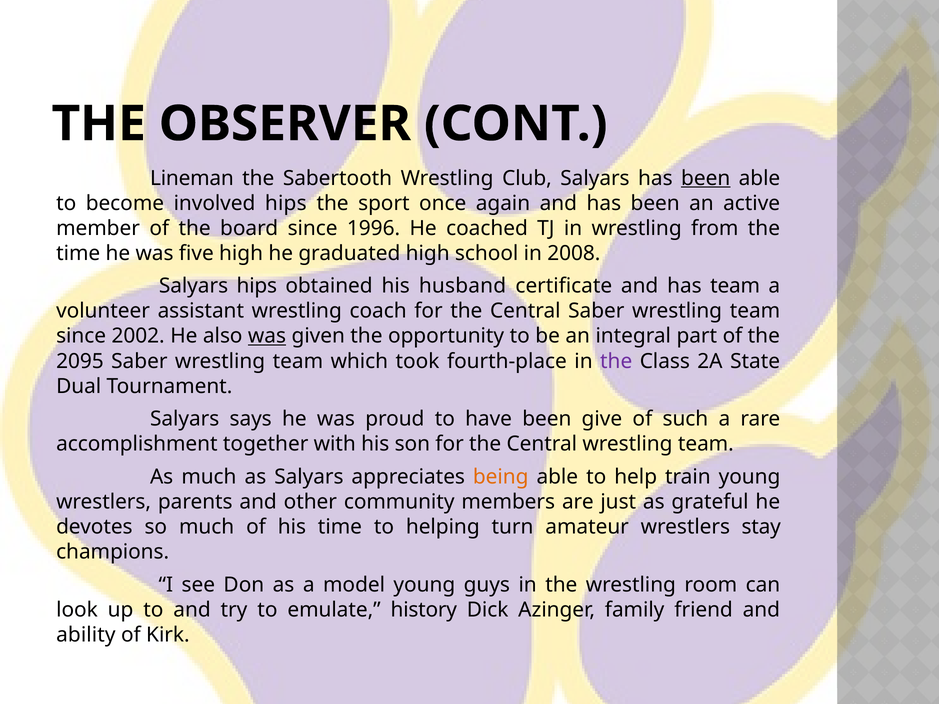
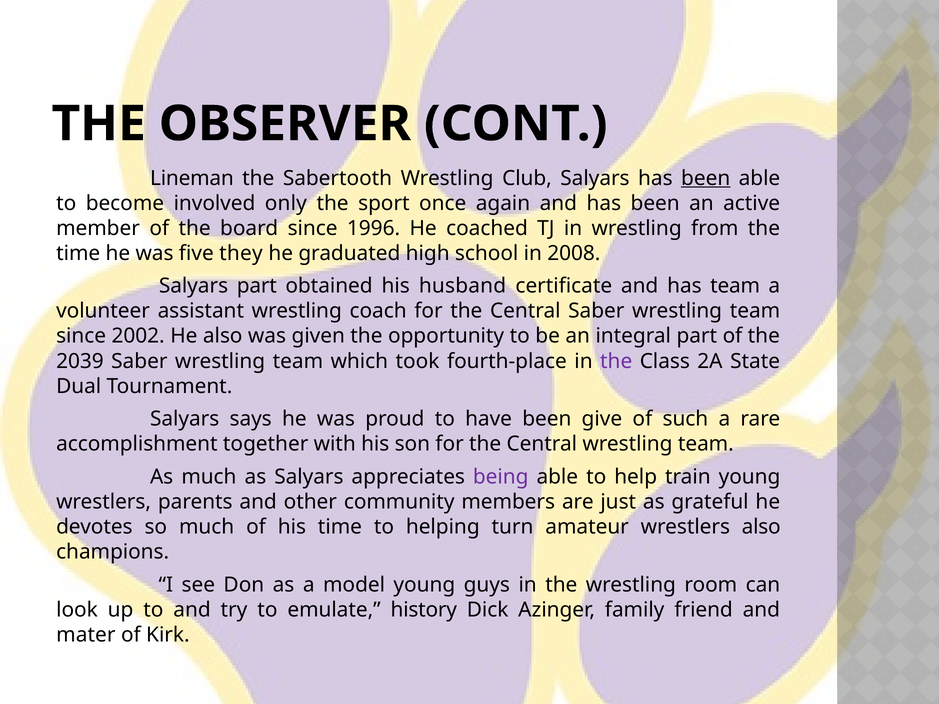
involved hips: hips -> only
five high: high -> they
Salyars hips: hips -> part
was at (267, 336) underline: present -> none
2095: 2095 -> 2039
being colour: orange -> purple
wrestlers stay: stay -> also
ability: ability -> mater
